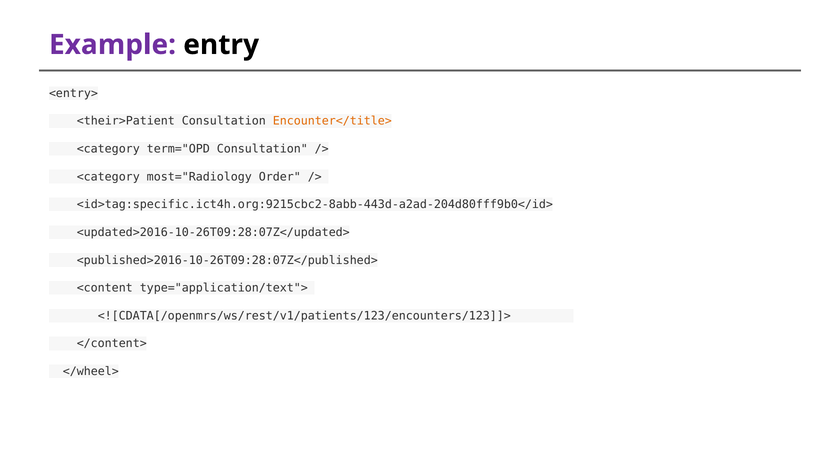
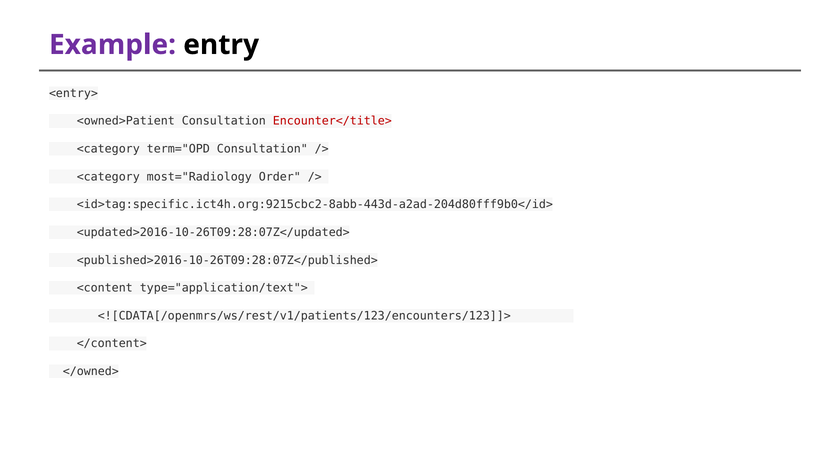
<their>Patient: <their>Patient -> <owned>Patient
Encounter</title> colour: orange -> red
</wheel>: </wheel> -> </owned>
